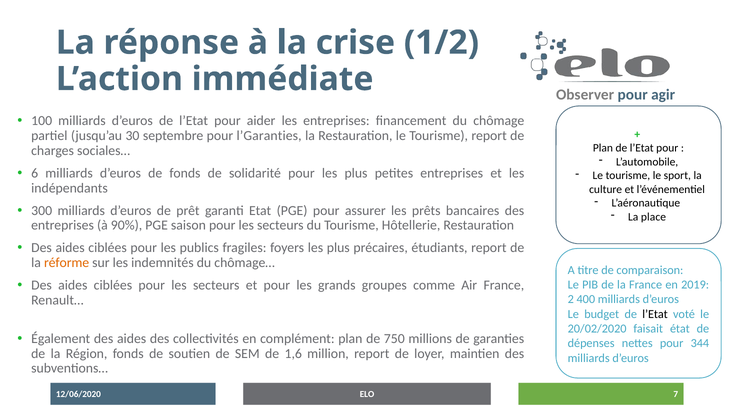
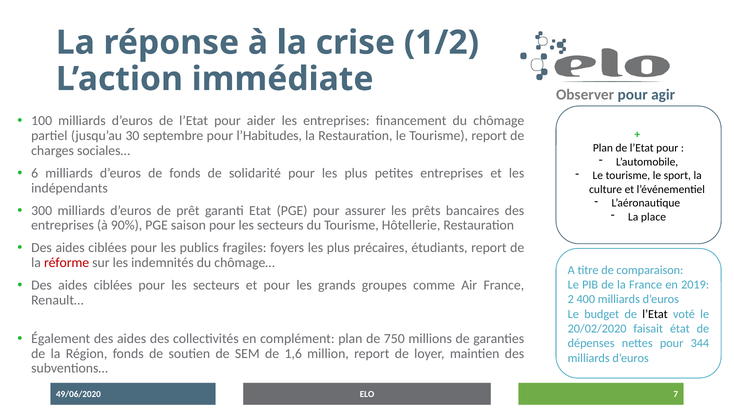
l’Garanties: l’Garanties -> l’Habitudes
réforme colour: orange -> red
12/06/2020: 12/06/2020 -> 49/06/2020
